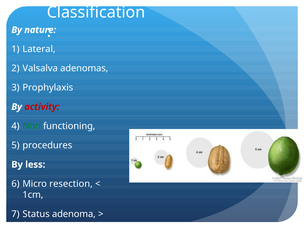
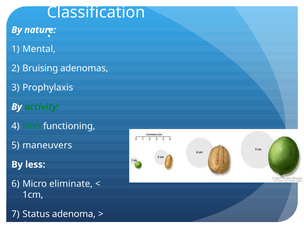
Lateral: Lateral -> Mental
Valsalva: Valsalva -> Bruising
activity colour: red -> green
procedures: procedures -> maneuvers
resection: resection -> eliminate
